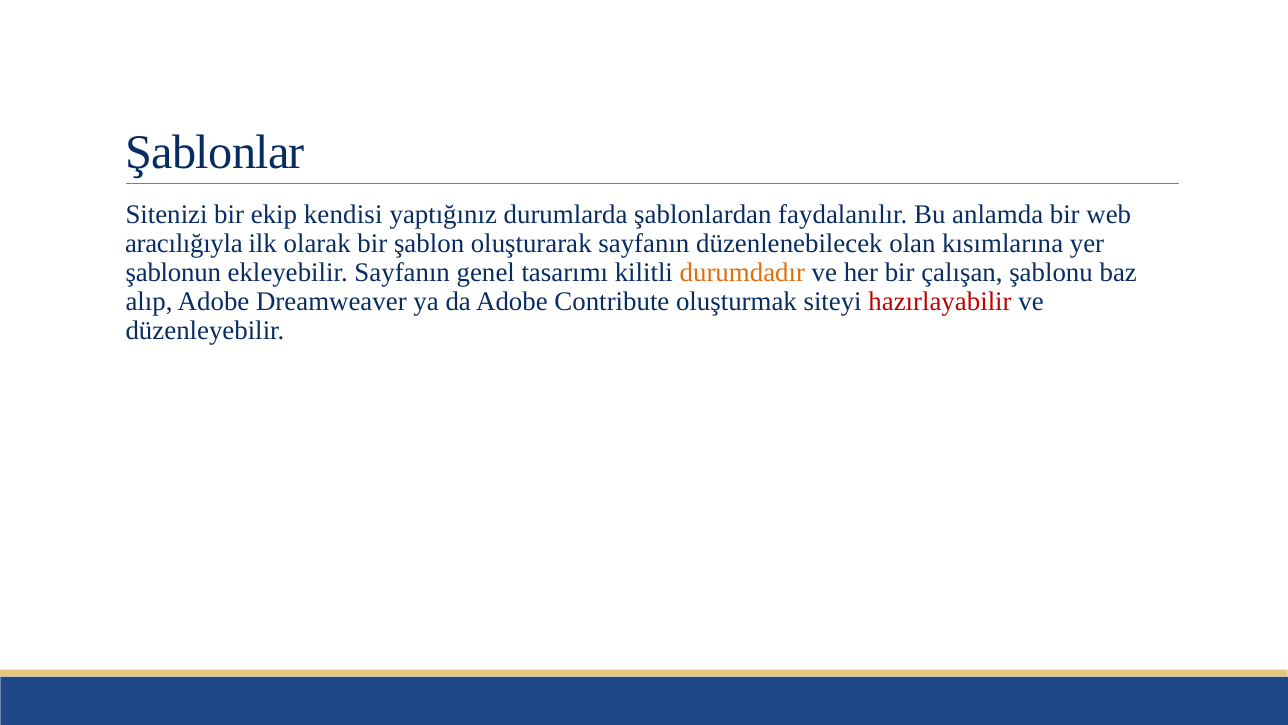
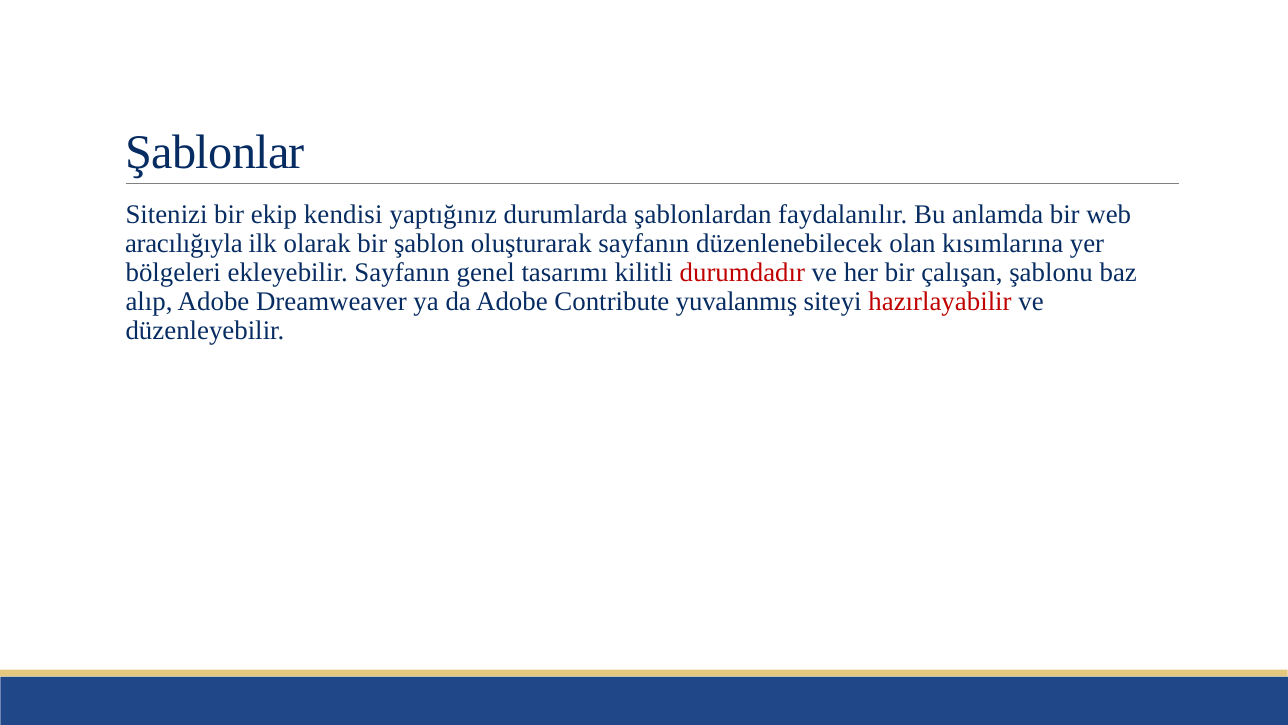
şablonun: şablonun -> bölgeleri
durumdadır colour: orange -> red
oluşturmak: oluşturmak -> yuvalanmış
